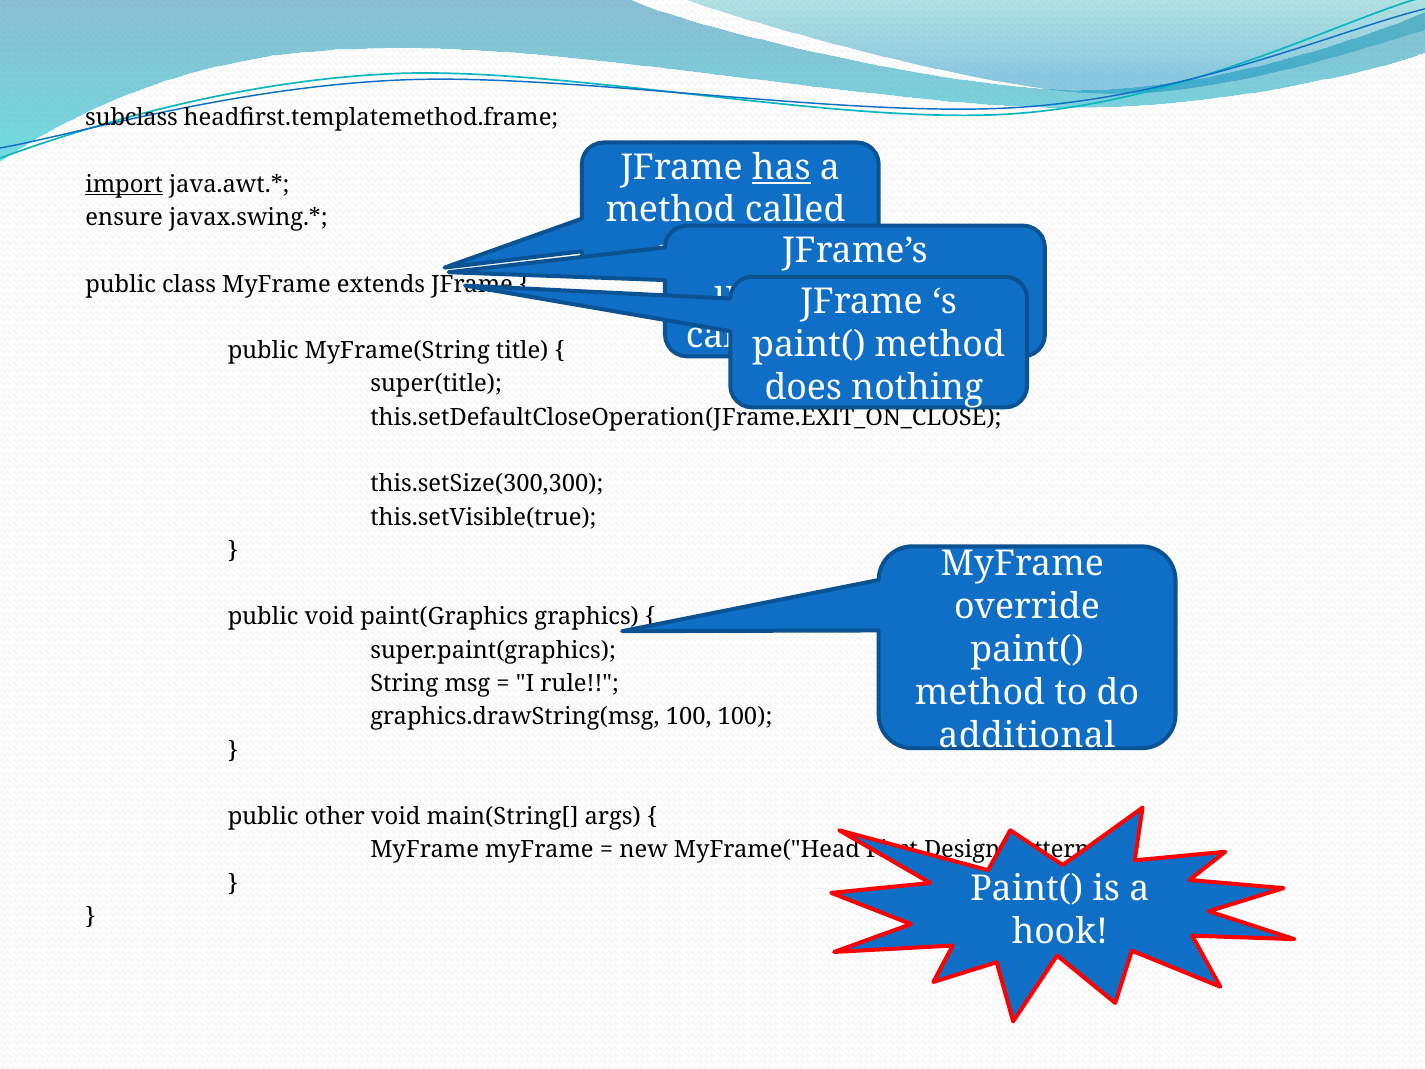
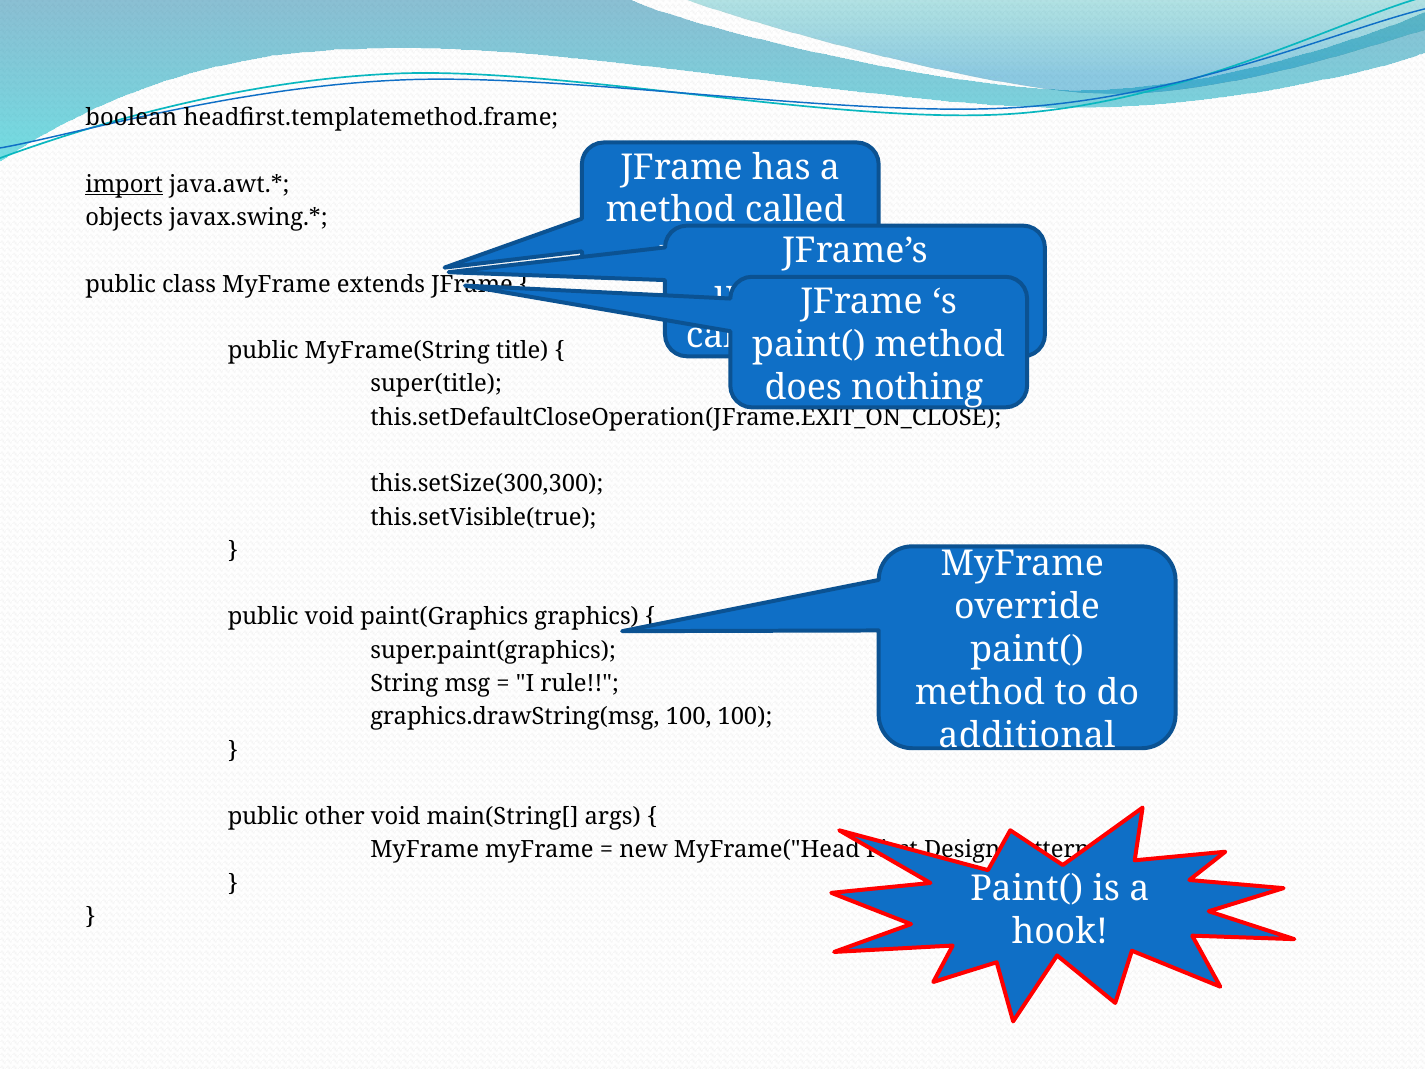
subclass: subclass -> boolean
has underline: present -> none
ensure: ensure -> objects
